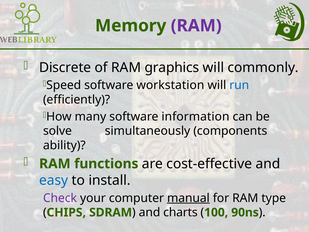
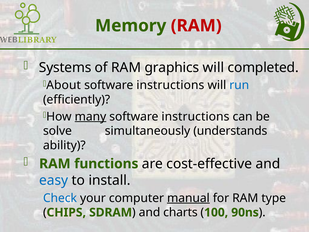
RAM at (196, 26) colour: purple -> red
Discrete: Discrete -> Systems
commonly: commonly -> completed
Speed: Speed -> About
workstation at (170, 85): workstation -> instructions
many underline: none -> present
information at (195, 116): information -> instructions
components: components -> understands
Check colour: purple -> blue
